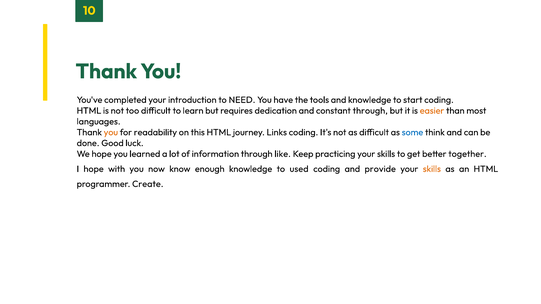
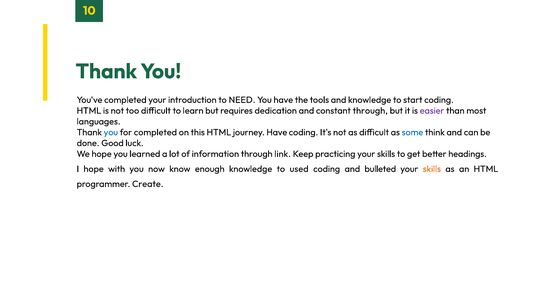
easier colour: orange -> purple
you at (111, 132) colour: orange -> blue
for readability: readability -> completed
journey Links: Links -> Have
like: like -> link
together: together -> headings
provide: provide -> bulleted
